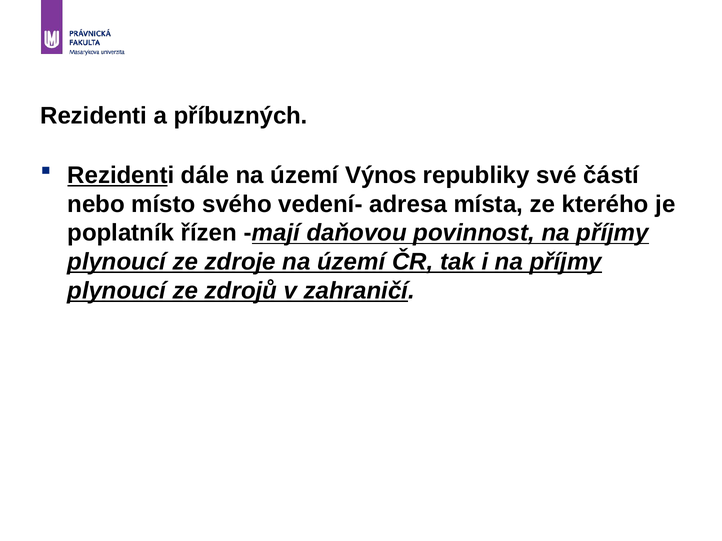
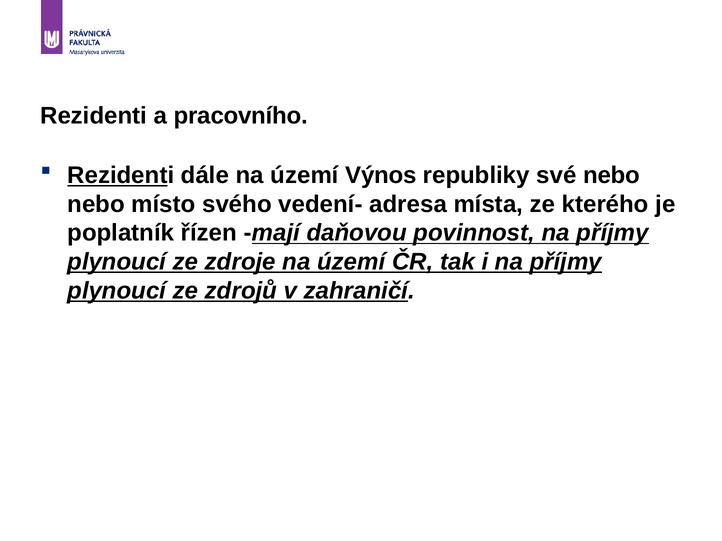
příbuzných: příbuzných -> pracovního
své částí: částí -> nebo
